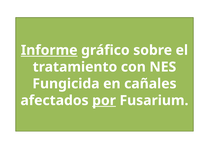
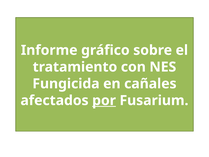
Informe underline: present -> none
